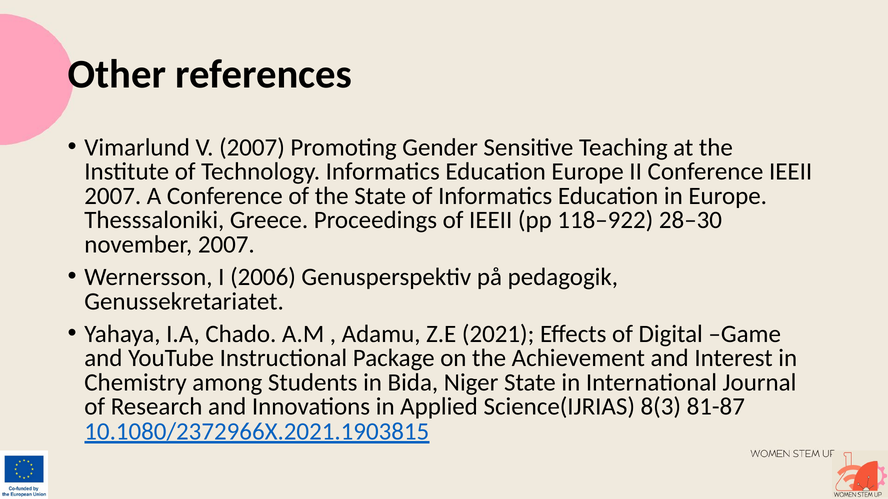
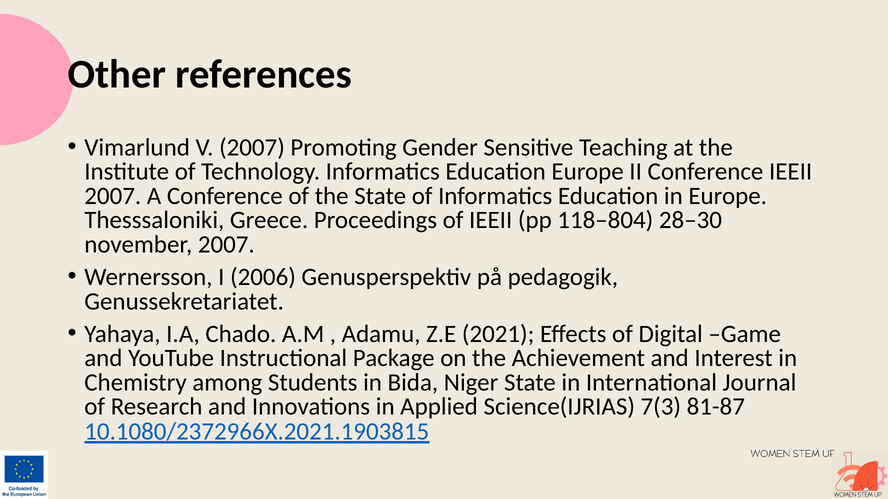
118–922: 118–922 -> 118–804
8(3: 8(3 -> 7(3
